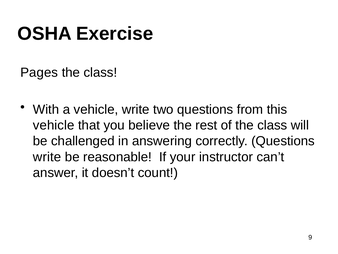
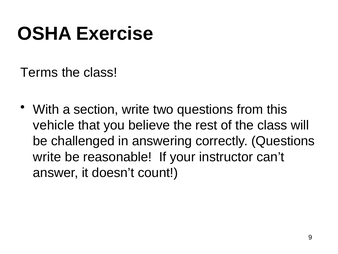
Pages: Pages -> Terms
a vehicle: vehicle -> section
